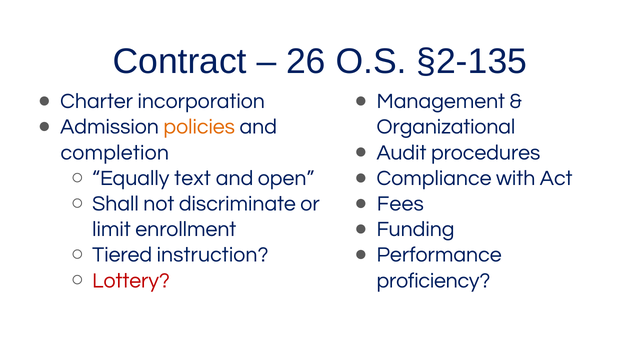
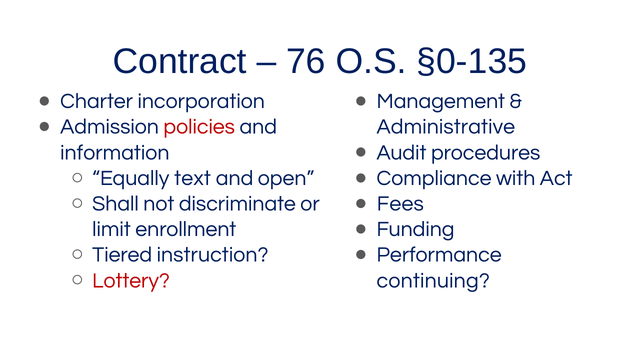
26: 26 -> 76
§2-135: §2-135 -> §0-135
policies colour: orange -> red
Organizational: Organizational -> Administrative
completion: completion -> information
proficiency: proficiency -> continuing
